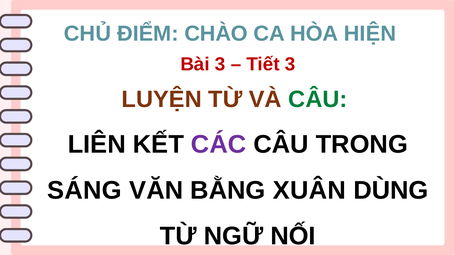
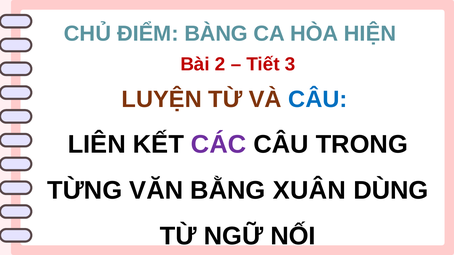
CHÀO: CHÀO -> BÀNG
Bài 3: 3 -> 2
CÂU at (318, 100) colour: green -> blue
SÁNG: SÁNG -> TỪNG
